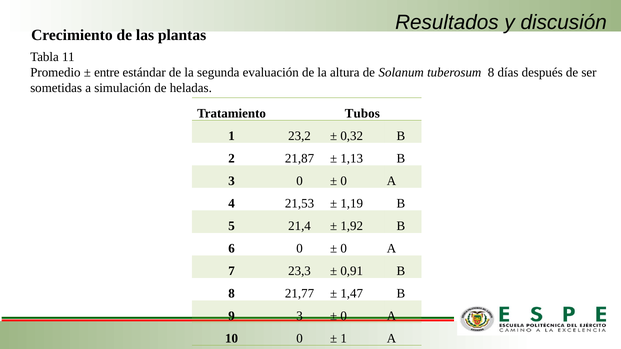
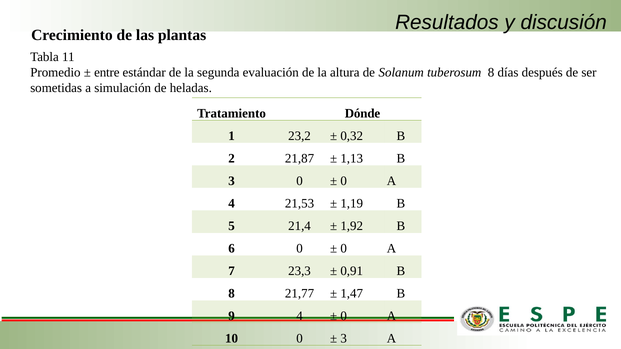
Tubos: Tubos -> Dónde
9 3: 3 -> 4
1 at (344, 339): 1 -> 3
